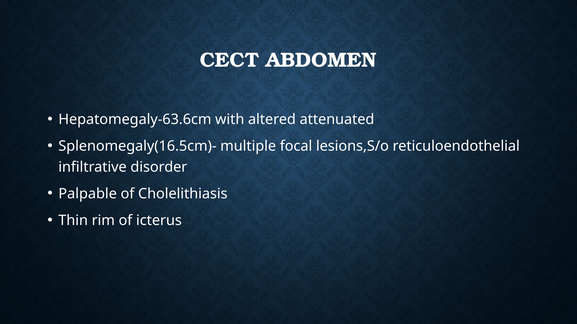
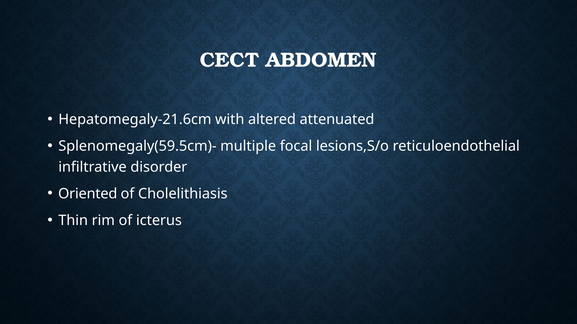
Hepatomegaly-63.6cm: Hepatomegaly-63.6cm -> Hepatomegaly-21.6cm
Splenomegaly(16.5cm)-: Splenomegaly(16.5cm)- -> Splenomegaly(59.5cm)-
Palpable: Palpable -> Oriented
